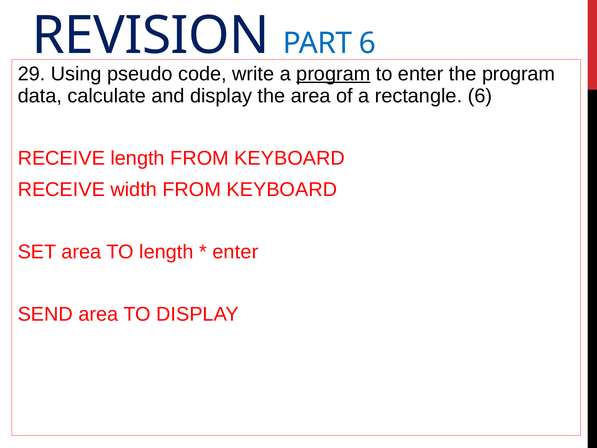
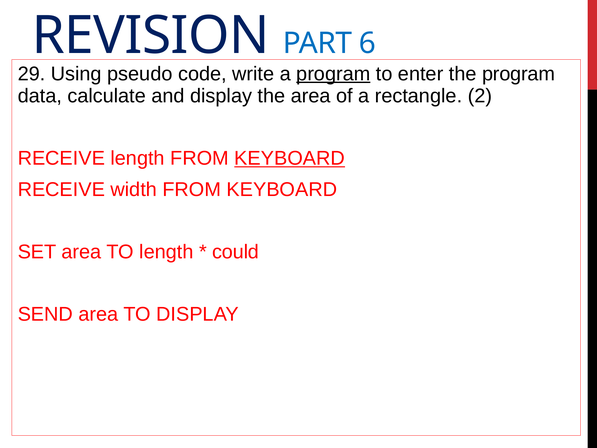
rectangle 6: 6 -> 2
KEYBOARD at (290, 158) underline: none -> present
enter at (235, 252): enter -> could
